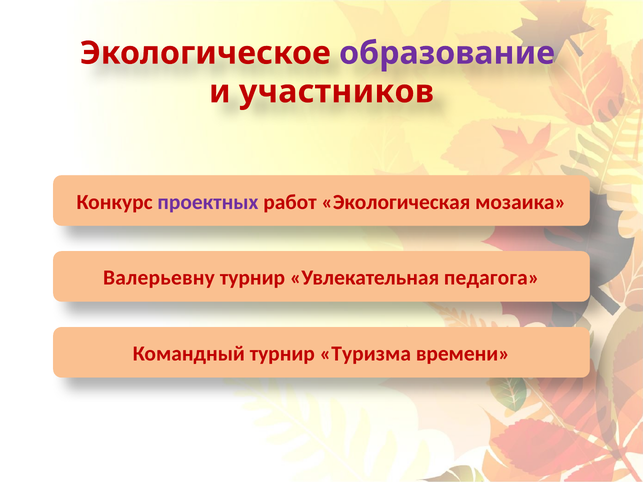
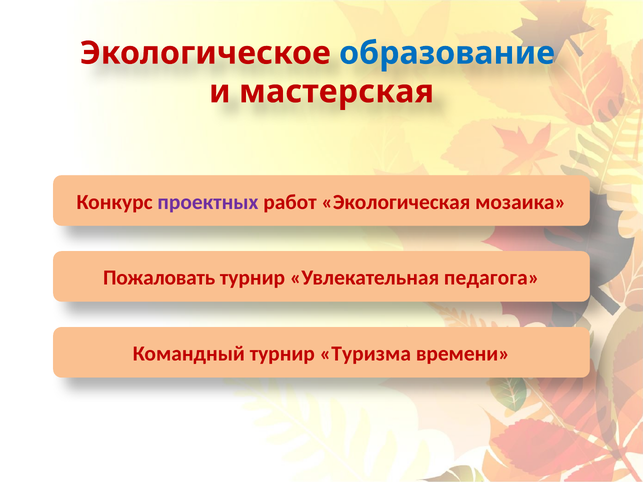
образование colour: purple -> blue
участников: участников -> мастерская
Валерьевну: Валерьевну -> Пожаловать
